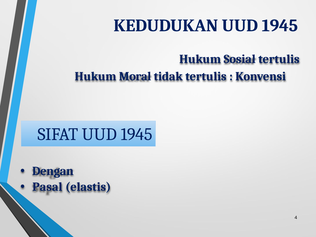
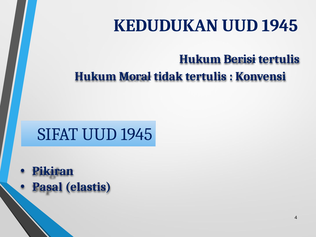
Sosial: Sosial -> Berisi
Dengan: Dengan -> Pikiran
